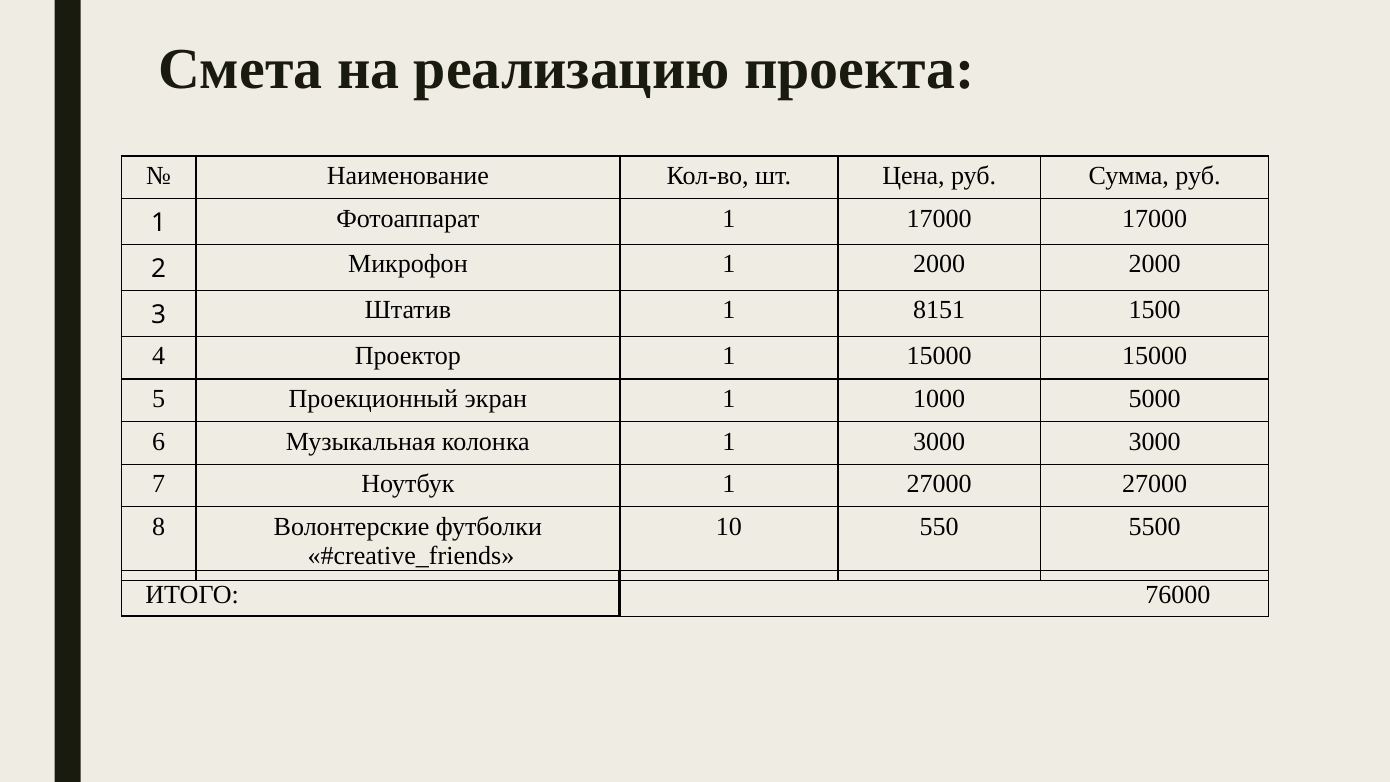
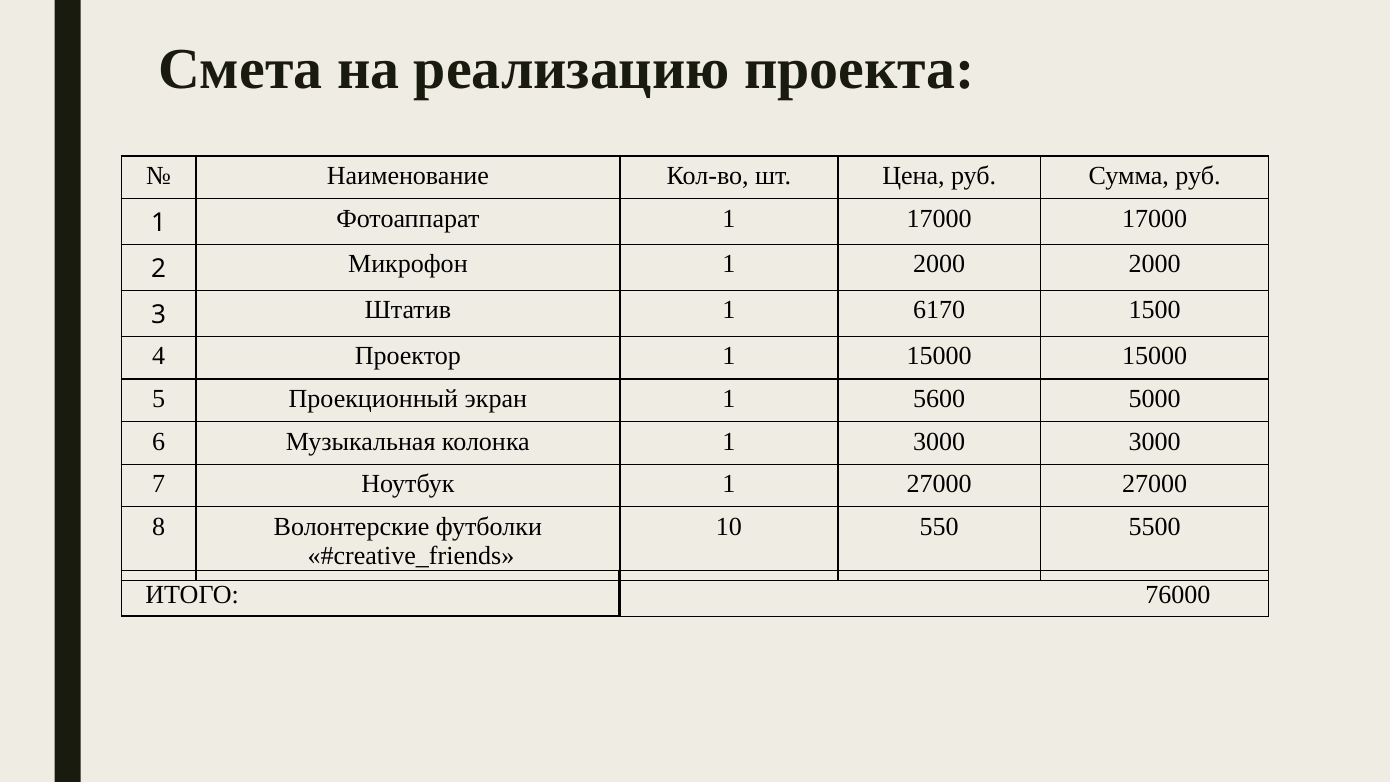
8151: 8151 -> 6170
1000: 1000 -> 5600
